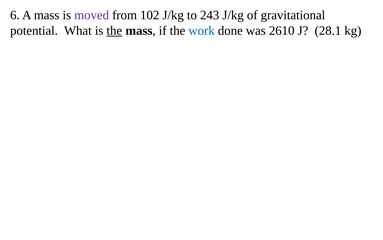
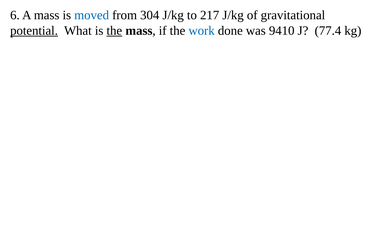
moved colour: purple -> blue
102: 102 -> 304
243: 243 -> 217
potential underline: none -> present
2610: 2610 -> 9410
28.1: 28.1 -> 77.4
